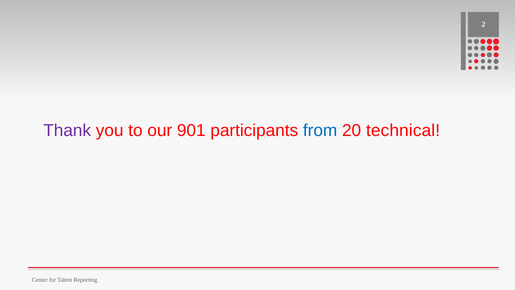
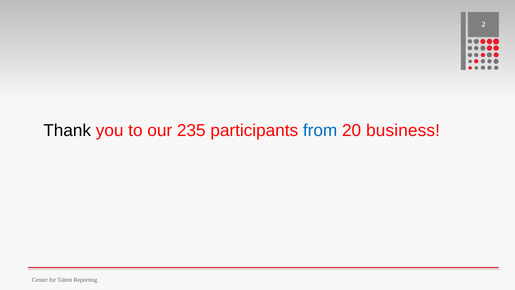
Thank colour: purple -> black
901: 901 -> 235
technical: technical -> business
